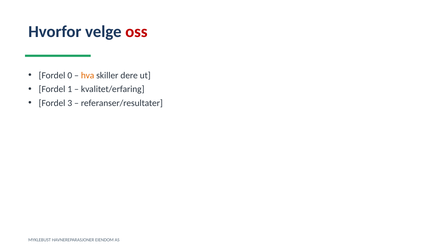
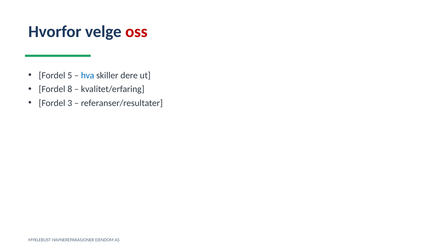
0: 0 -> 5
hva colour: orange -> blue
1: 1 -> 8
